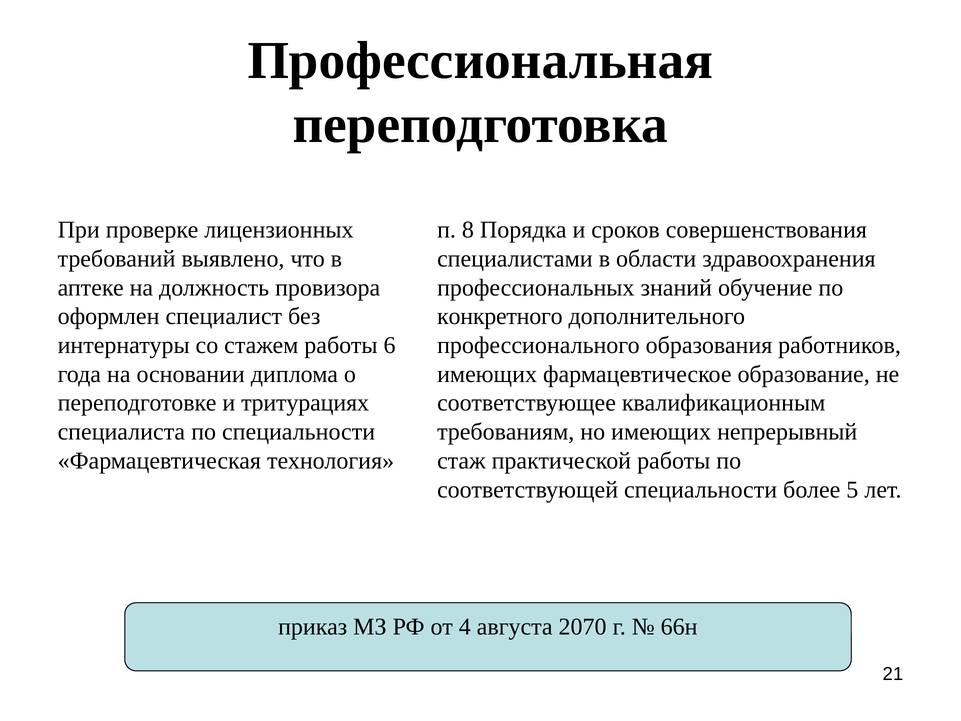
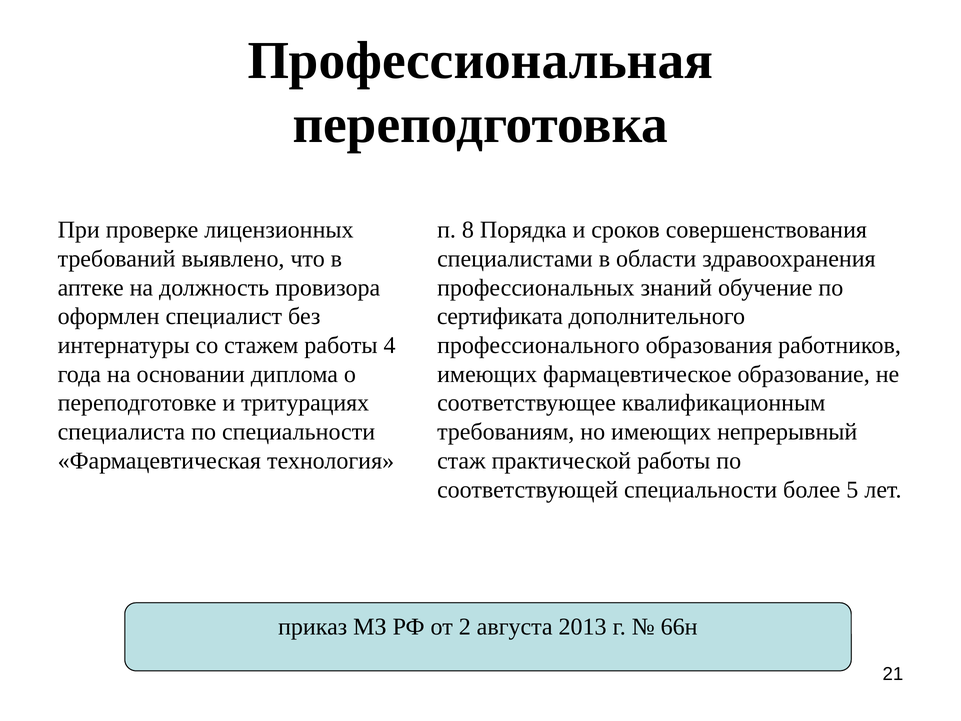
конкретного: конкретного -> сертификата
6: 6 -> 4
4: 4 -> 2
2070: 2070 -> 2013
